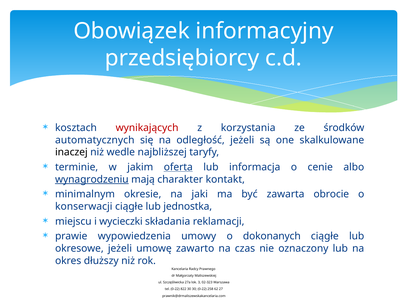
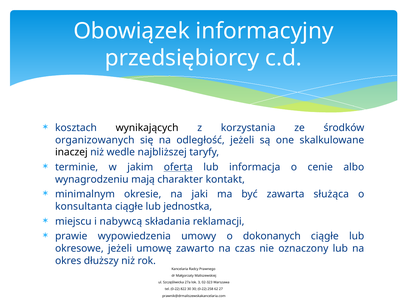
wynikających colour: red -> black
automatycznych: automatycznych -> organizowanych
wynagrodzeniu underline: present -> none
obrocie: obrocie -> służąca
konserwacji: konserwacji -> konsultanta
wycieczki: wycieczki -> nabywcą
